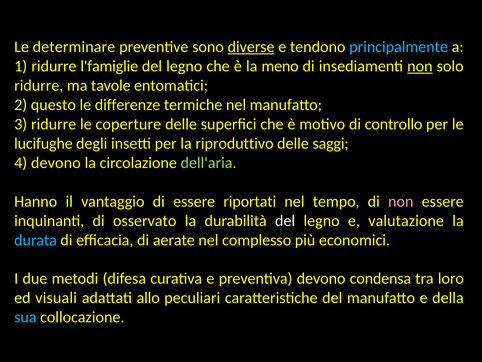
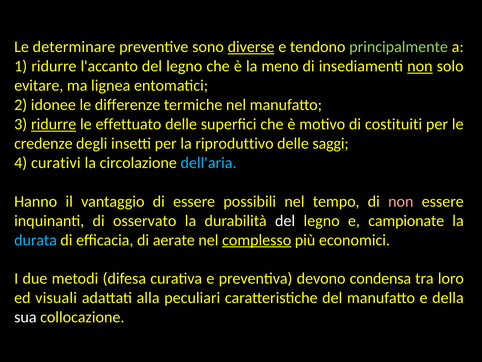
principalmente colour: light blue -> light green
l'famiglie: l'famiglie -> l'accanto
ridurre at (39, 85): ridurre -> evitare
tavole: tavole -> lignea
questo: questo -> idonee
ridurre at (54, 124) underline: none -> present
coperture: coperture -> effettuato
controllo: controllo -> costituiti
lucifughe: lucifughe -> credenze
devono at (56, 163): devono -> curativi
dell'aria colour: light green -> light blue
riportati: riportati -> possibili
valutazione: valutazione -> campionate
complesso underline: none -> present
allo: allo -> alla
sua colour: light blue -> white
